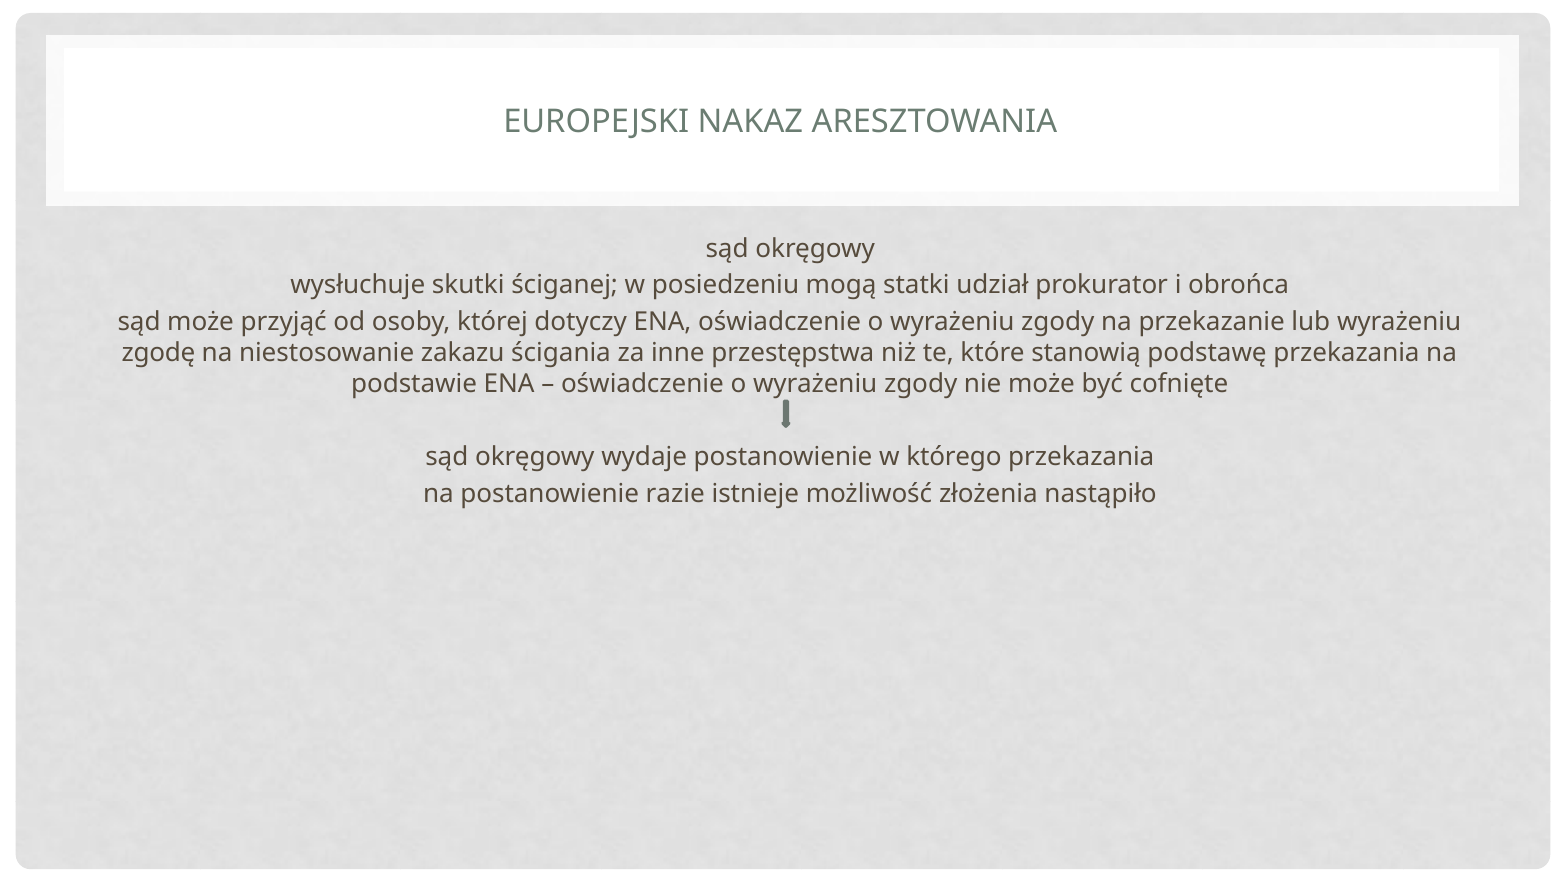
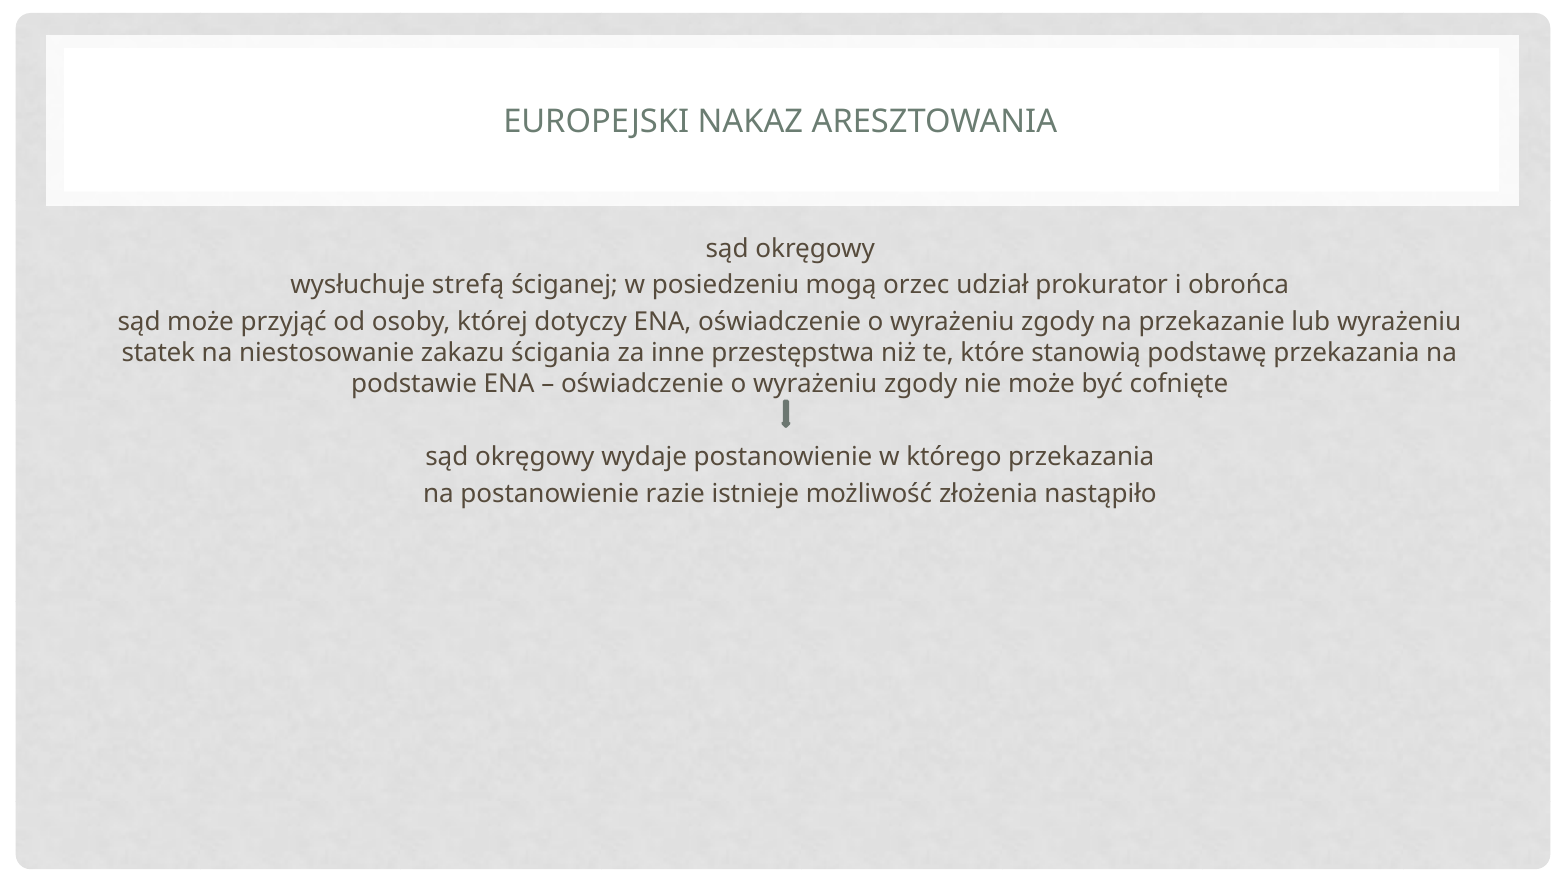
skutki: skutki -> strefą
statki: statki -> orzec
zgodę: zgodę -> statek
